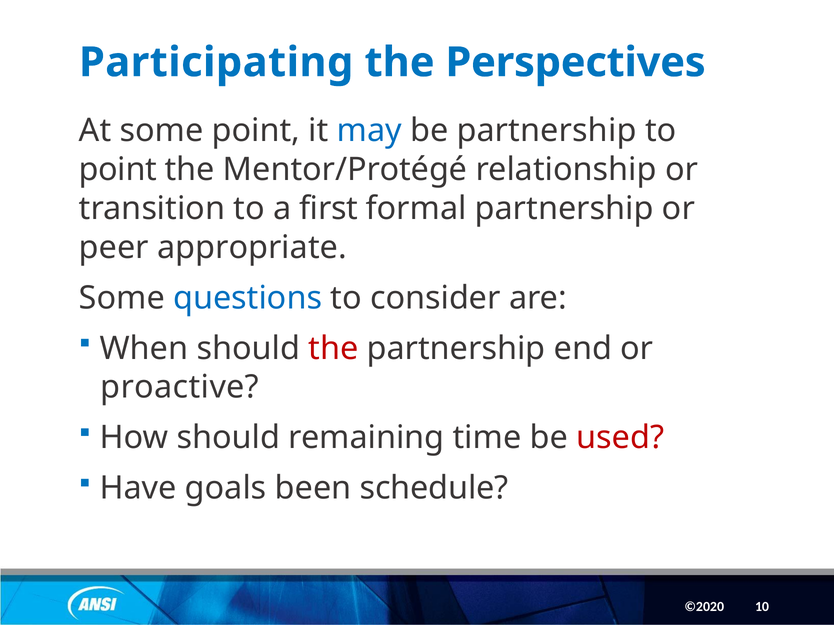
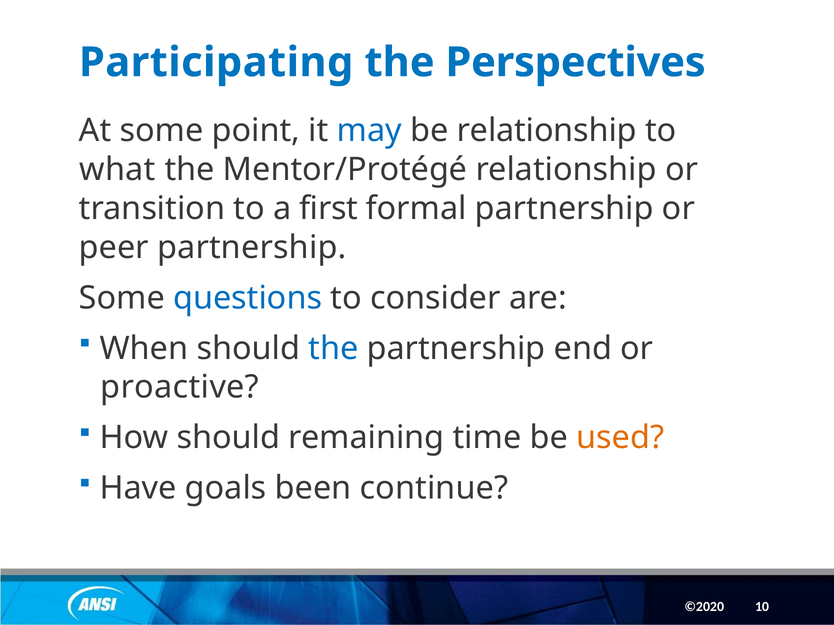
be partnership: partnership -> relationship
point at (118, 170): point -> what
peer appropriate: appropriate -> partnership
the at (333, 349) colour: red -> blue
used colour: red -> orange
schedule: schedule -> continue
